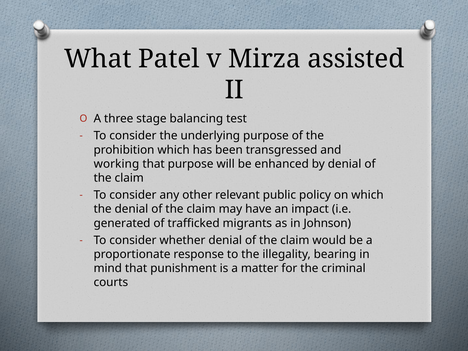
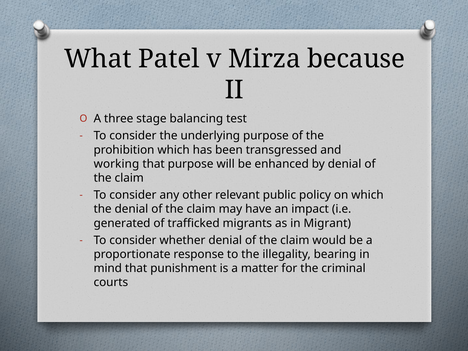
assisted: assisted -> because
Johnson: Johnson -> Migrant
